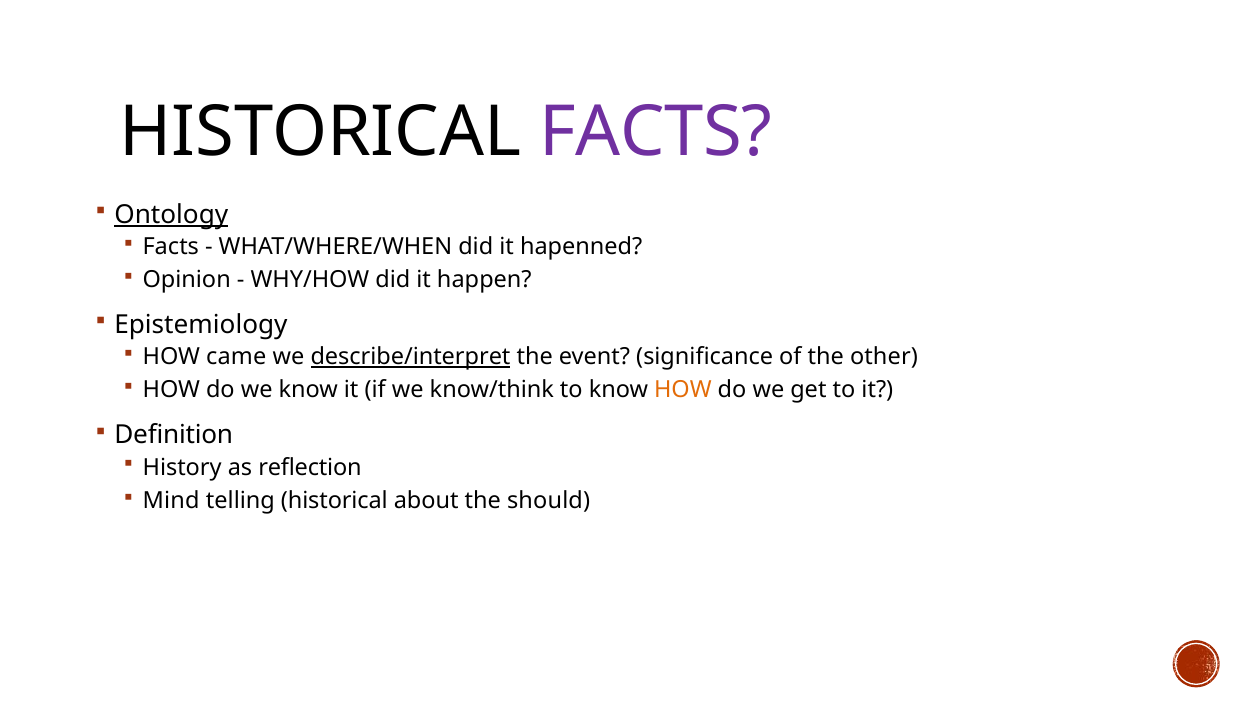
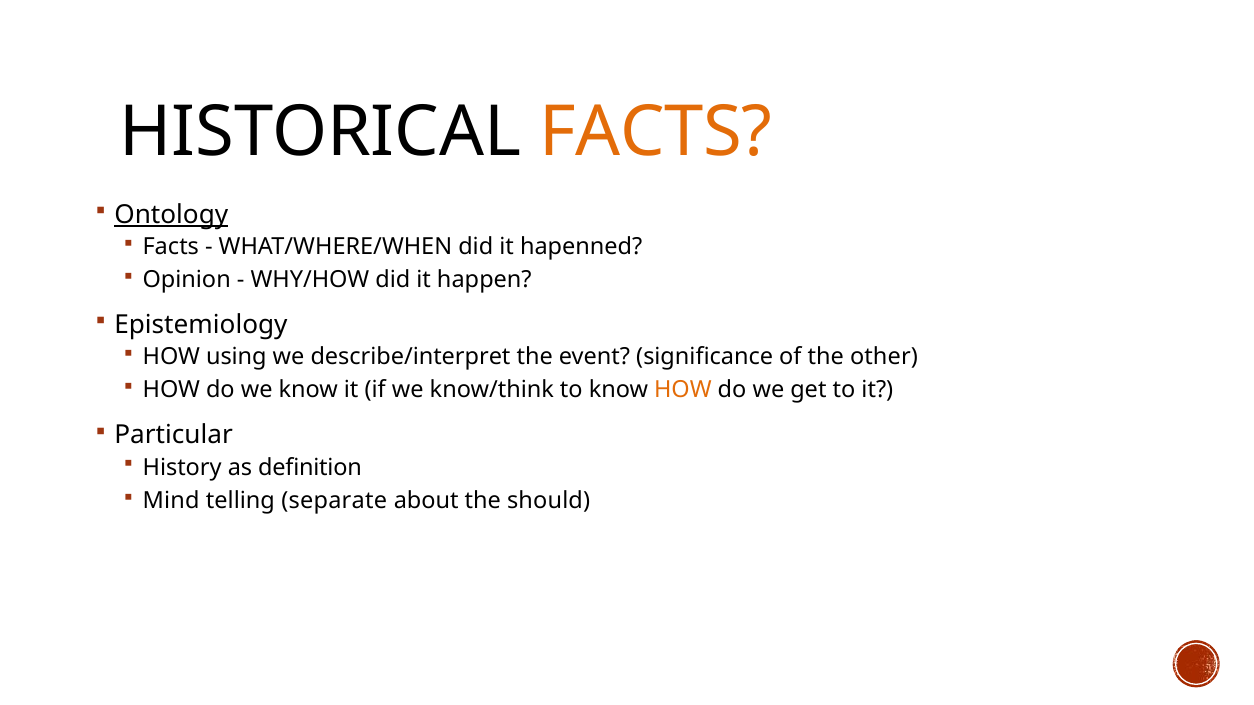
FACTS at (656, 132) colour: purple -> orange
came: came -> using
describe/interpret underline: present -> none
Definition: Definition -> Particular
reflection: reflection -> definition
telling historical: historical -> separate
